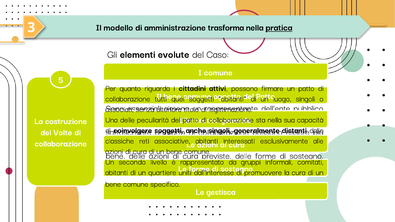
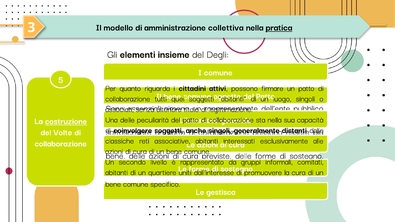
trasforma: trasforma -> collettiva
evolute: evolute -> insieme
Caso: Caso -> Degli
costruzione underline: none -> present
